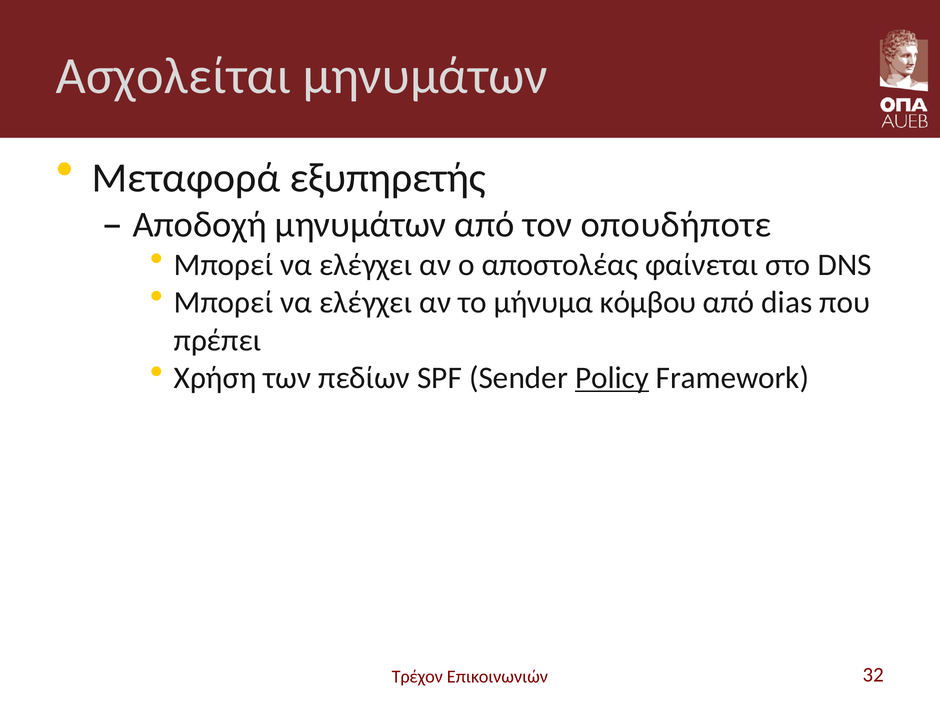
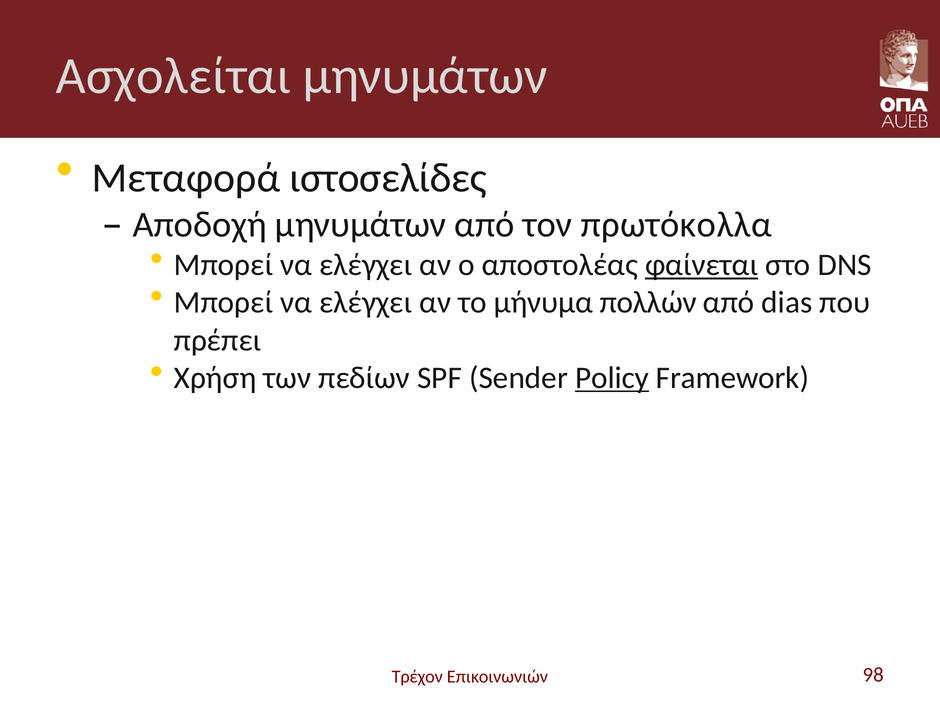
εξυπηρετής: εξυπηρετής -> ιστοσελίδες
οπουδήποτε: οπουδήποτε -> πρωτόκολλα
φαίνεται underline: none -> present
κόμβου: κόμβου -> πολλών
32: 32 -> 98
